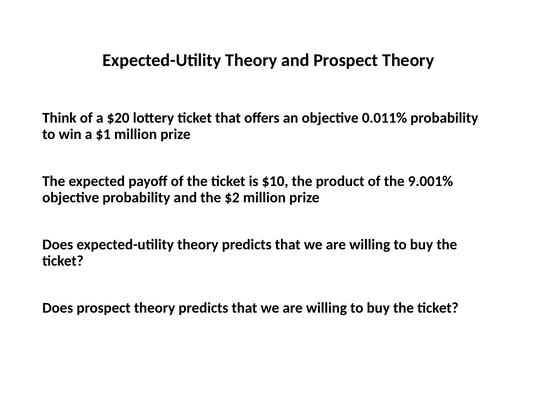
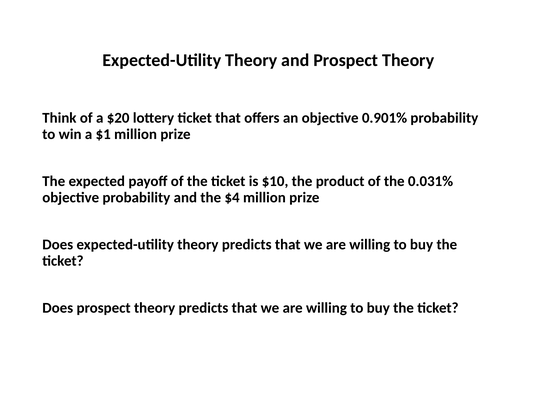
0.011%: 0.011% -> 0.901%
9.001%: 9.001% -> 0.031%
$2: $2 -> $4
